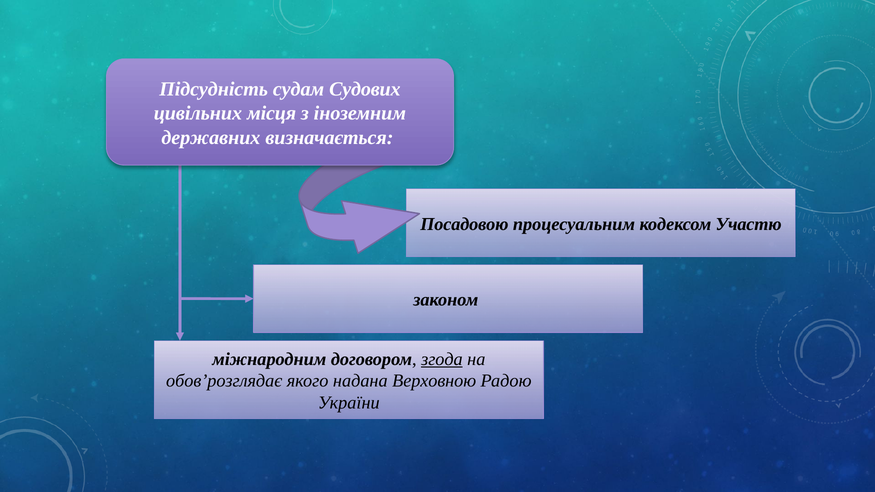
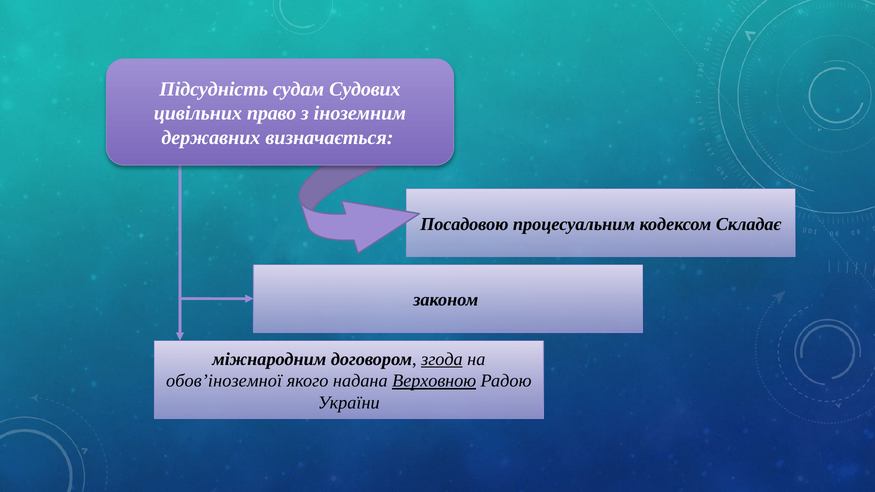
місця: місця -> право
Участю: Участю -> Складає
обов’розглядає: обов’розглядає -> обов’іноземної
Верховною underline: none -> present
